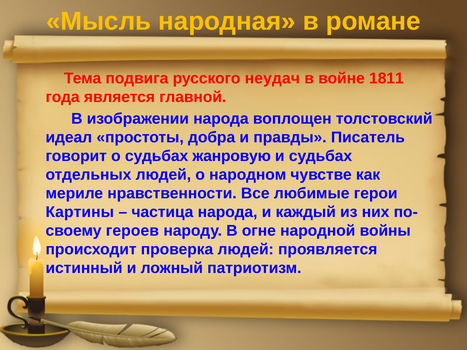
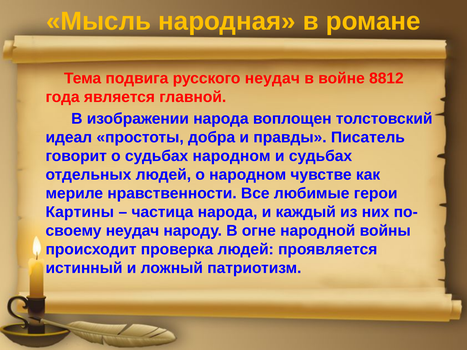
1811: 1811 -> 8812
судьбах жанровую: жанровую -> народном
героев at (132, 231): героев -> неудач
